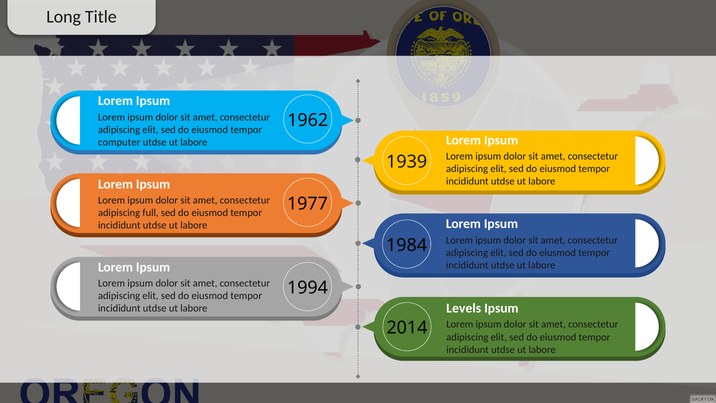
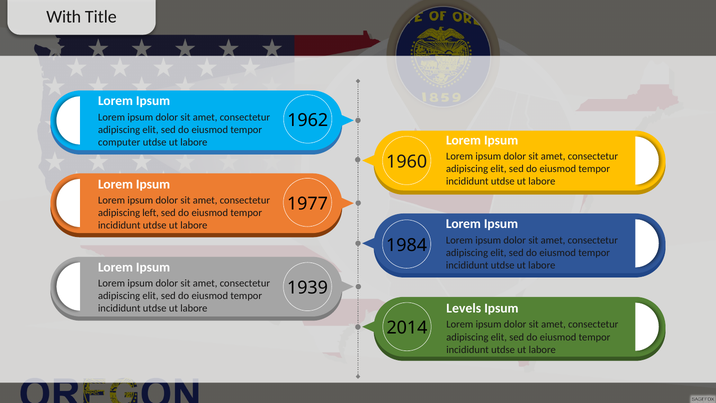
Long: Long -> With
1939: 1939 -> 1960
full: full -> left
1994: 1994 -> 1939
